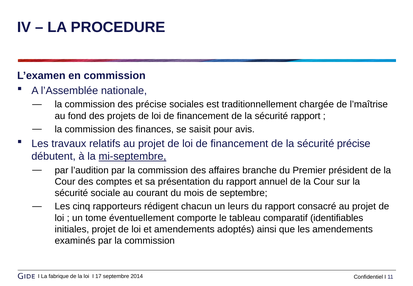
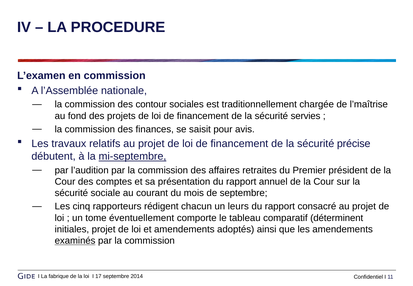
des précise: précise -> contour
sécurité rapport: rapport -> servies
branche: branche -> retraites
identifiables: identifiables -> déterminent
examinés underline: none -> present
